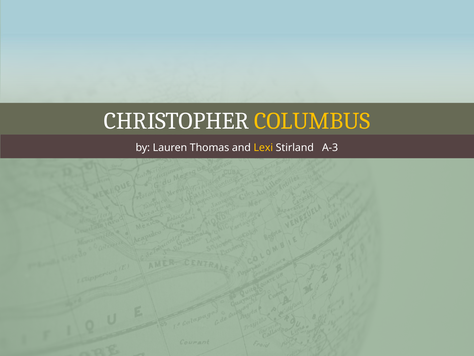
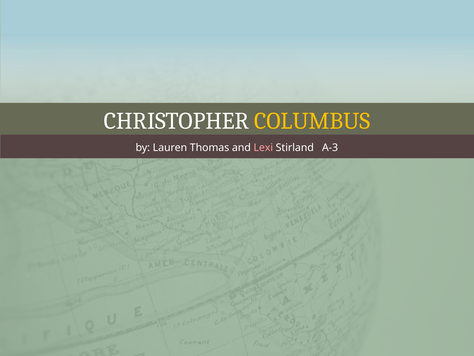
Lexi colour: yellow -> pink
